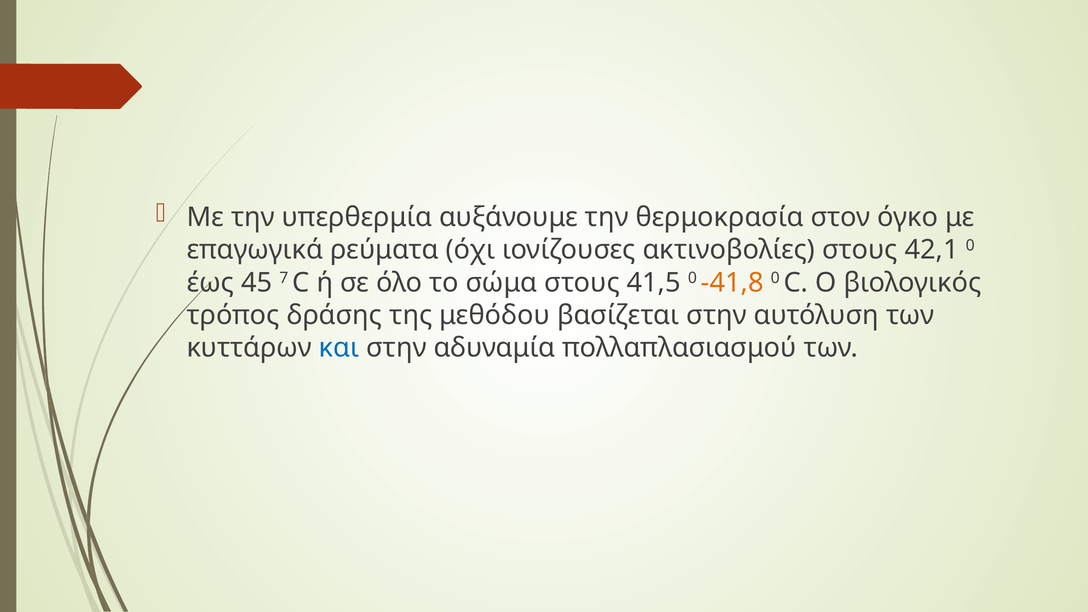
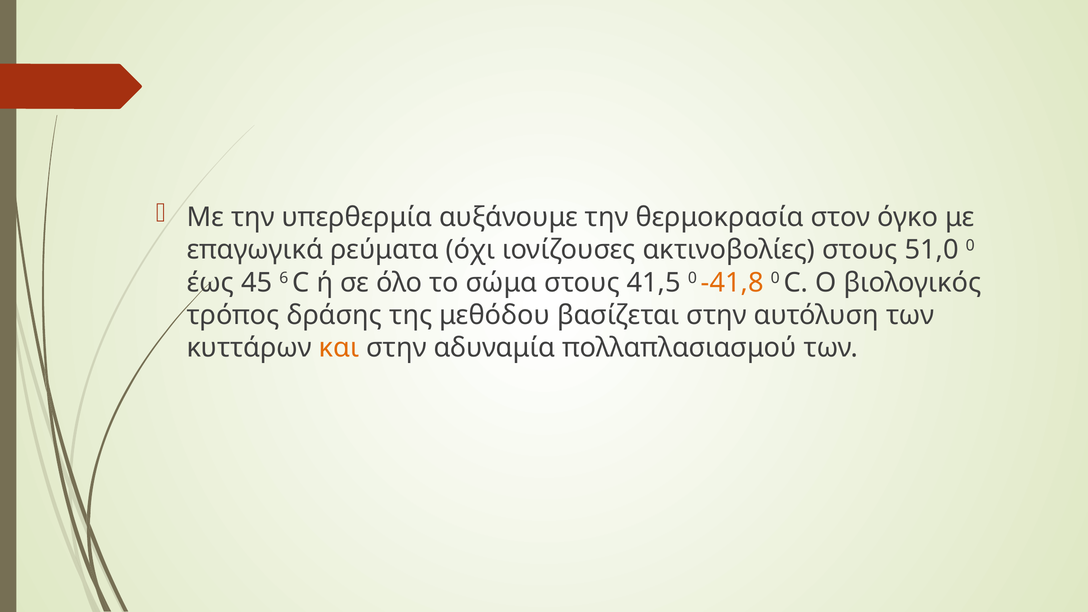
42,1: 42,1 -> 51,0
7: 7 -> 6
και colour: blue -> orange
